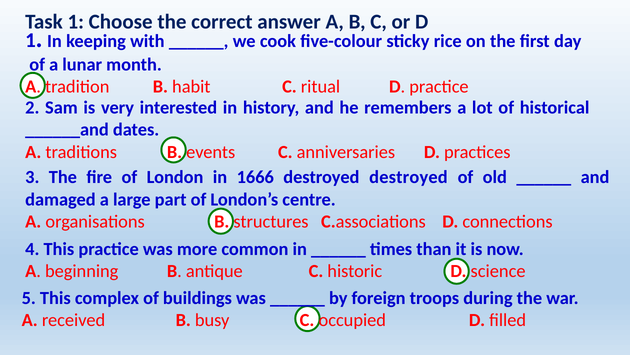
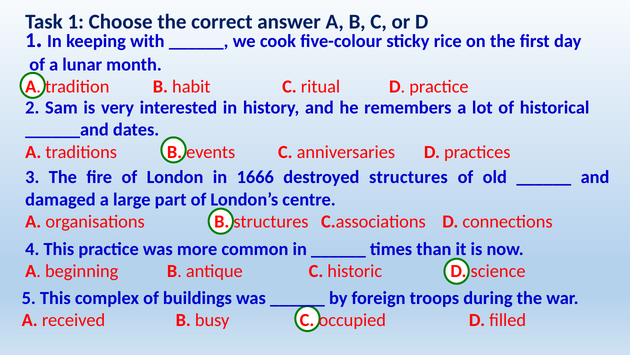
destroyed destroyed: destroyed -> structures
